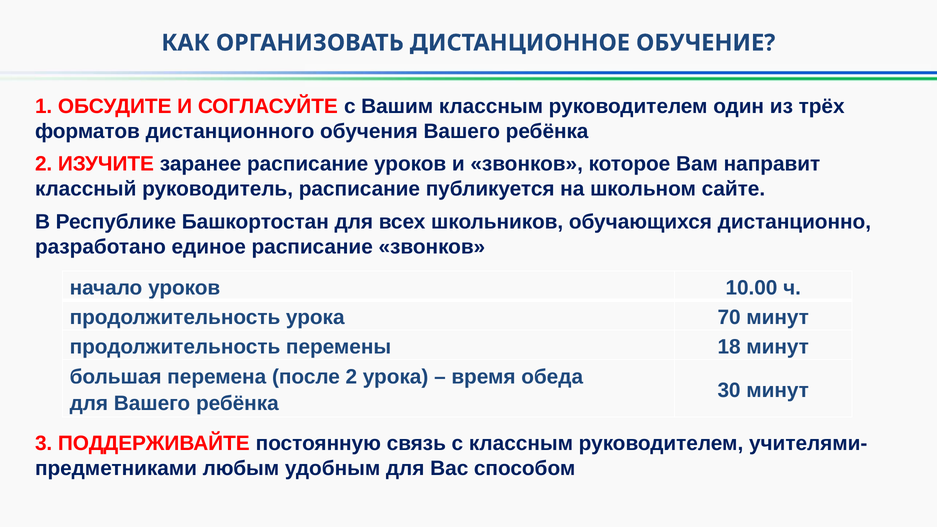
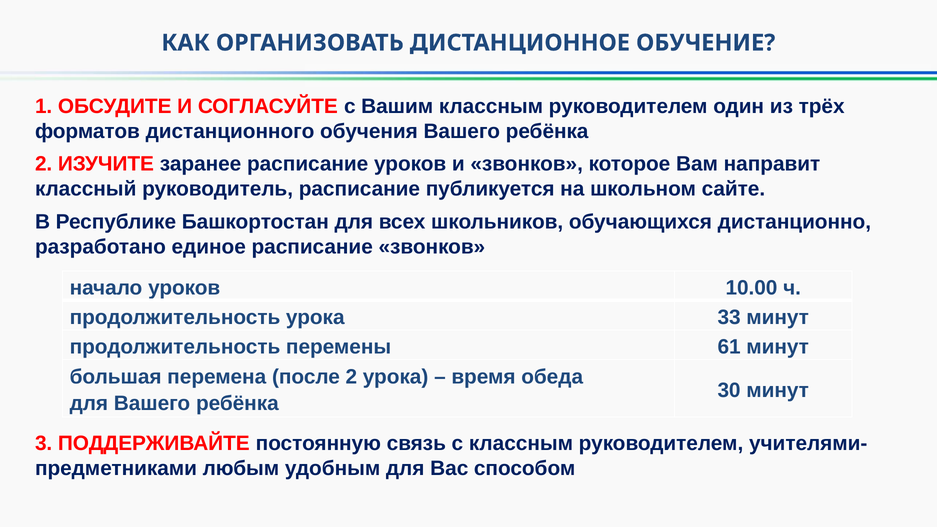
70: 70 -> 33
18: 18 -> 61
